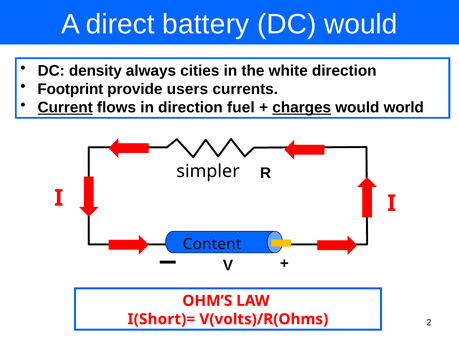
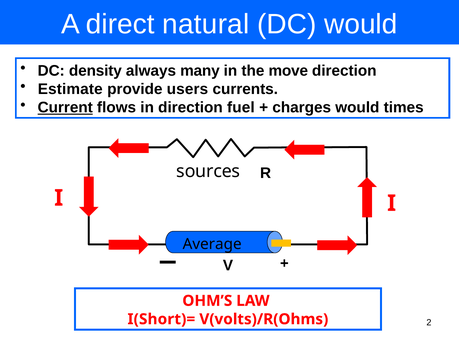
battery: battery -> natural
cities: cities -> many
white: white -> move
Footprint: Footprint -> Estimate
charges underline: present -> none
world: world -> times
simpler: simpler -> sources
Content: Content -> Average
